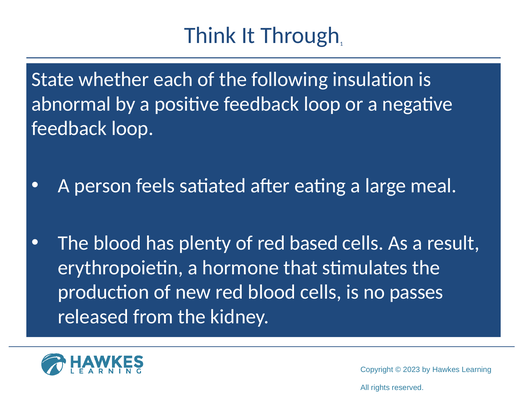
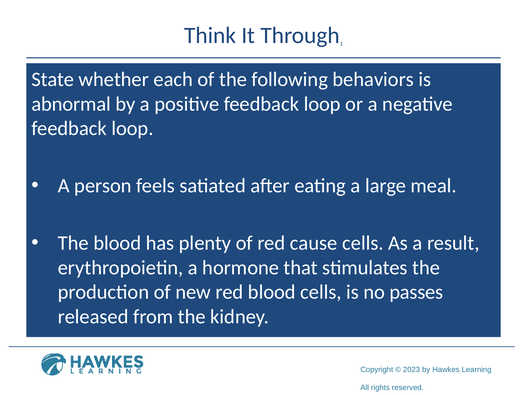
insulation: insulation -> behaviors
based: based -> cause
